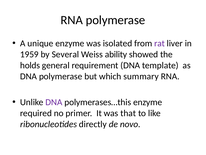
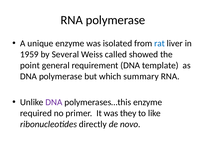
rat colour: purple -> blue
ability: ability -> called
holds: holds -> point
that: that -> they
